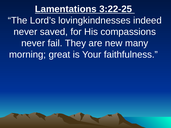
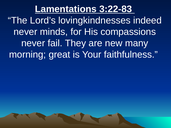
3:22-25: 3:22-25 -> 3:22-83
saved: saved -> minds
